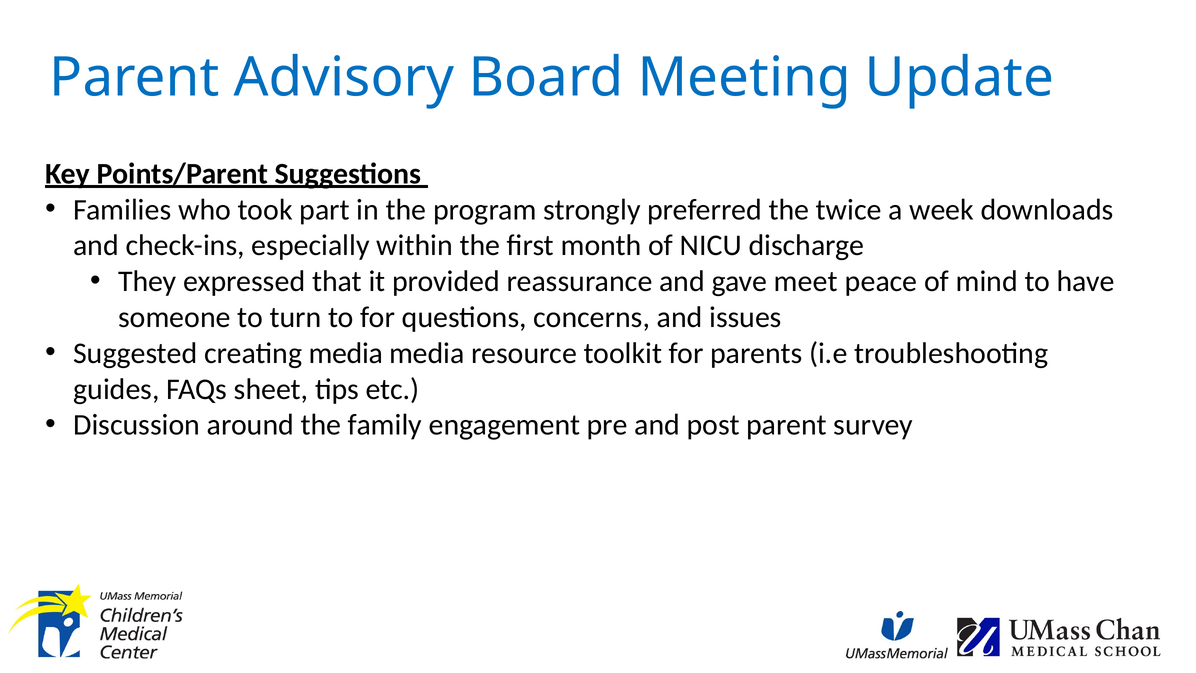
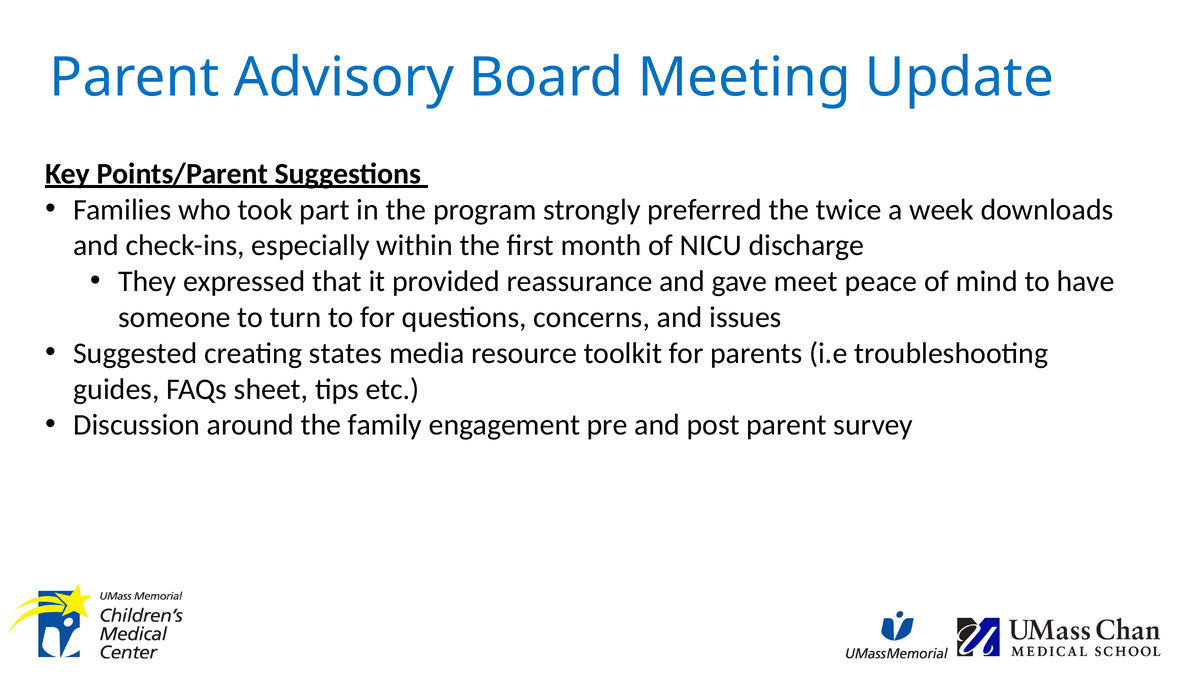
creating media: media -> states
